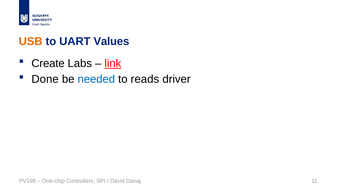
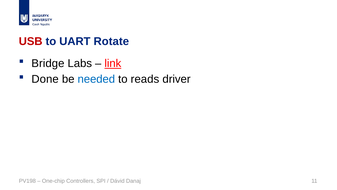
USB colour: orange -> red
Values: Values -> Rotate
Create: Create -> Bridge
